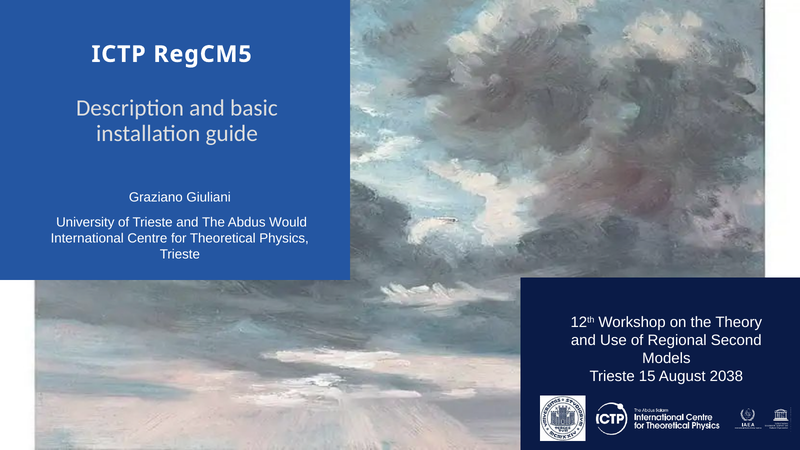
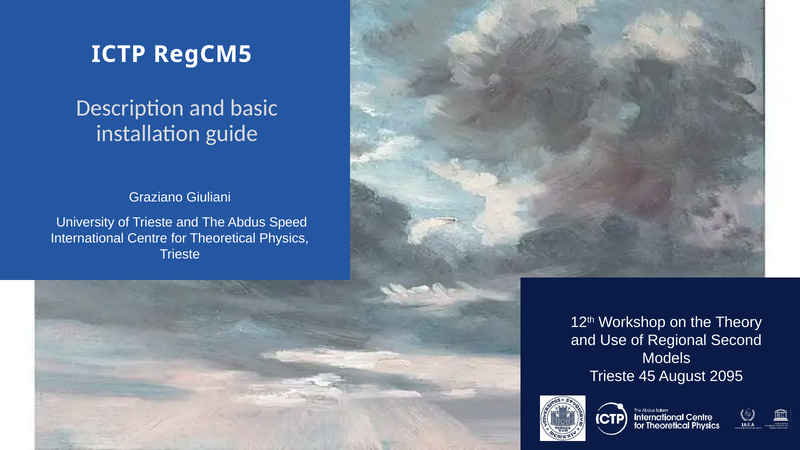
Would: Would -> Speed
15: 15 -> 45
2038: 2038 -> 2095
